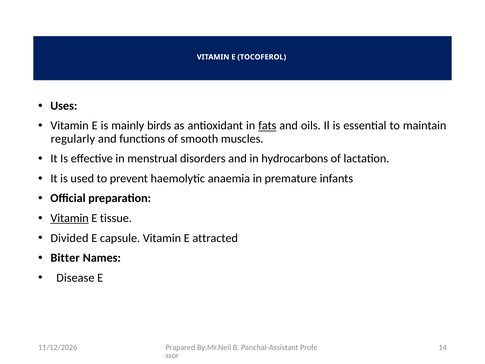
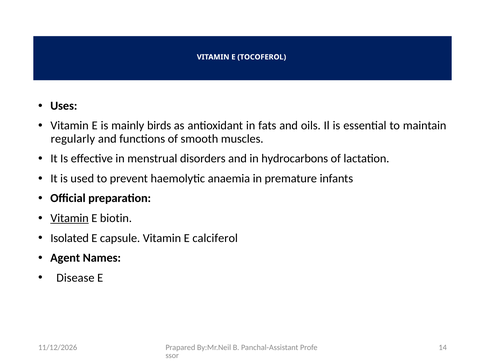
fats underline: present -> none
tissue: tissue -> biotin
Divided: Divided -> Isolated
attracted: attracted -> calciferol
Bitter: Bitter -> Agent
